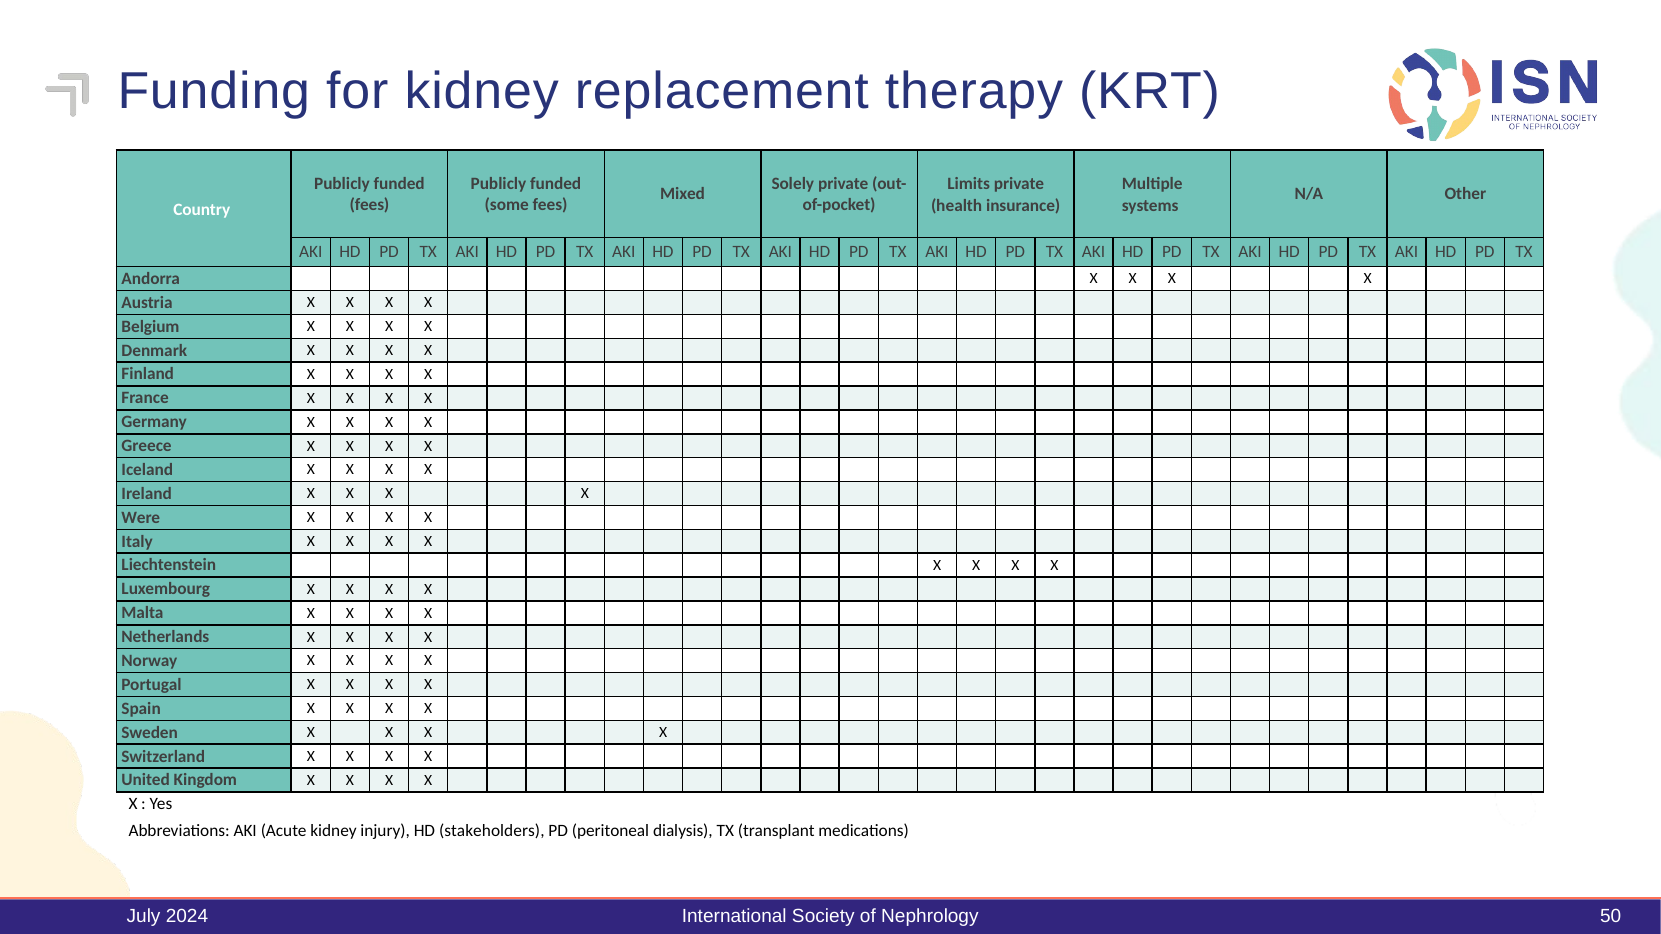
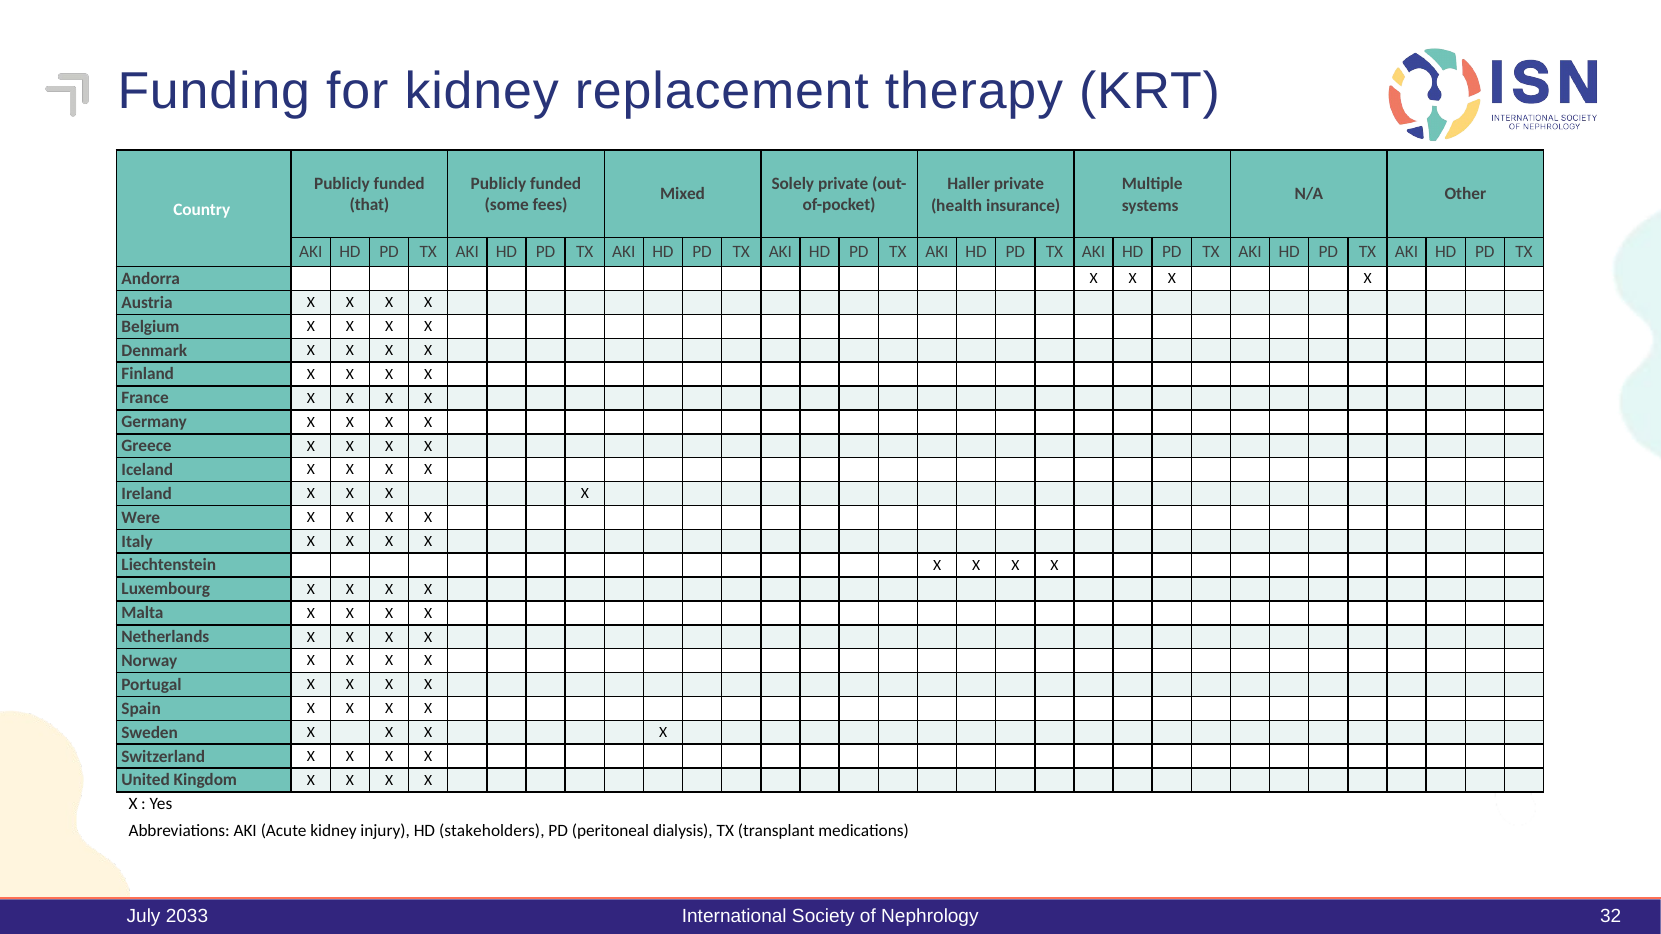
Limits: Limits -> Haller
fees at (370, 205): fees -> that
2024: 2024 -> 2033
50: 50 -> 32
